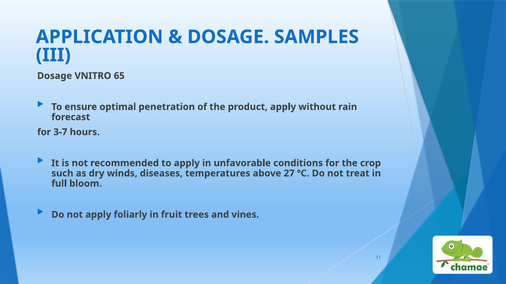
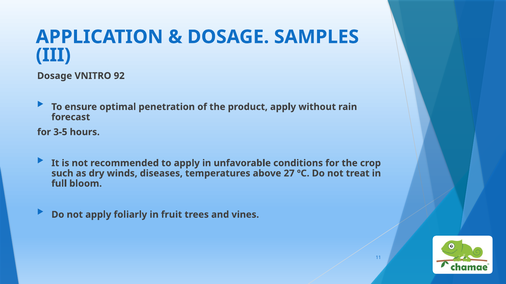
65: 65 -> 92
3-7: 3-7 -> 3-5
